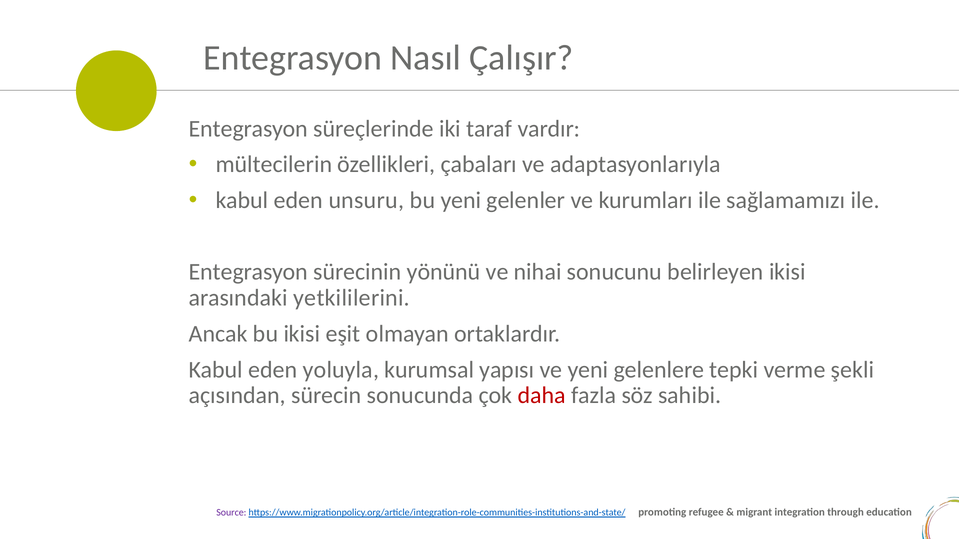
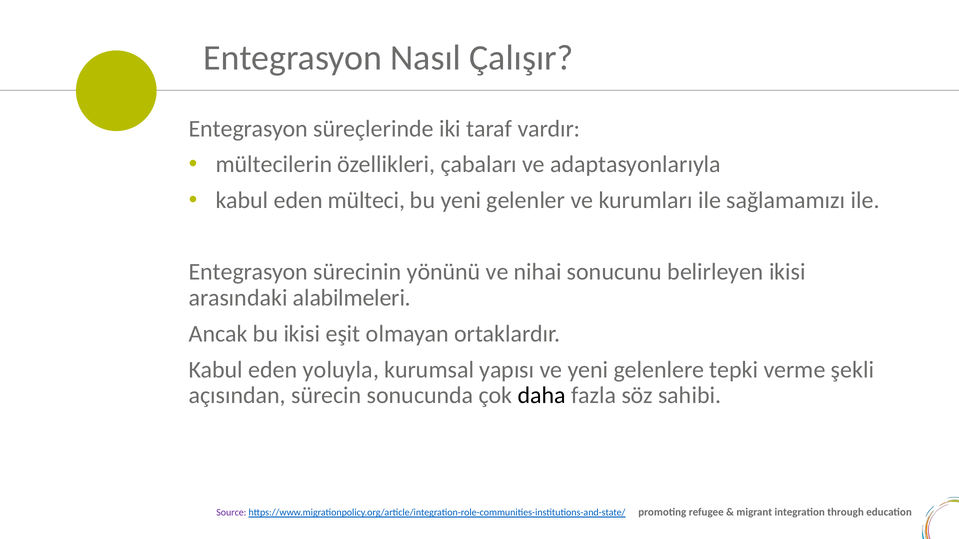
unsuru: unsuru -> mülteci
yetkililerini: yetkililerini -> alabilmeleri
daha colour: red -> black
